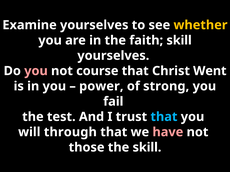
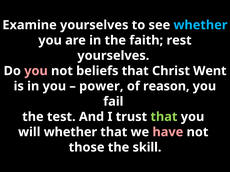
whether at (201, 25) colour: yellow -> light blue
faith skill: skill -> rest
course: course -> beliefs
strong: strong -> reason
that at (164, 117) colour: light blue -> light green
will through: through -> whether
